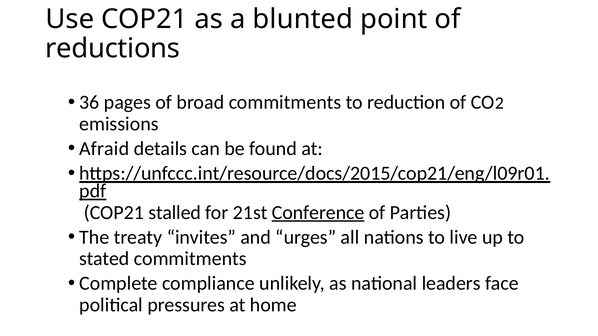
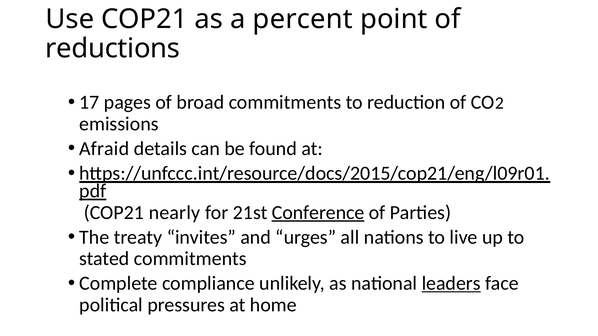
blunted: blunted -> percent
36: 36 -> 17
stalled: stalled -> nearly
leaders underline: none -> present
